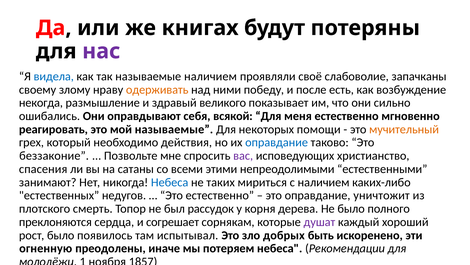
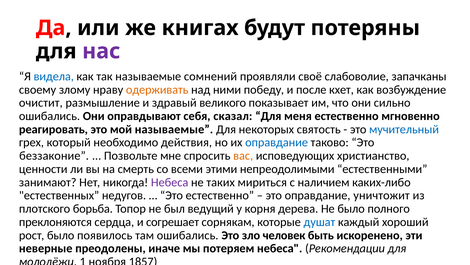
называемые наличием: наличием -> сомнений
есть: есть -> кхет
некогда: некогда -> очистит
всякой: всякой -> сказал
помощи: помощи -> святость
мучительный colour: orange -> blue
вас colour: purple -> orange
спасения: спасения -> ценности
сатаны: сатаны -> смерть
Небеса at (170, 182) colour: blue -> purple
смерть: смерть -> борьба
рассудок: рассудок -> ведущий
душат colour: purple -> blue
там испытывал: испытывал -> ошибались
добрых: добрых -> человек
огненную: огненную -> неверные
